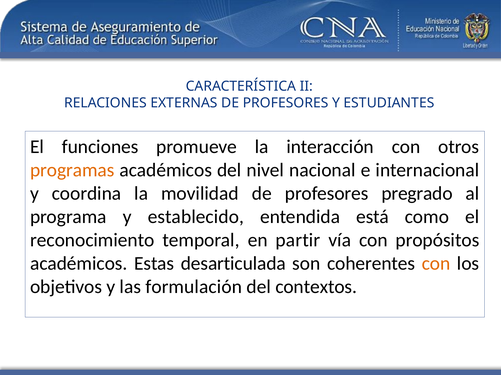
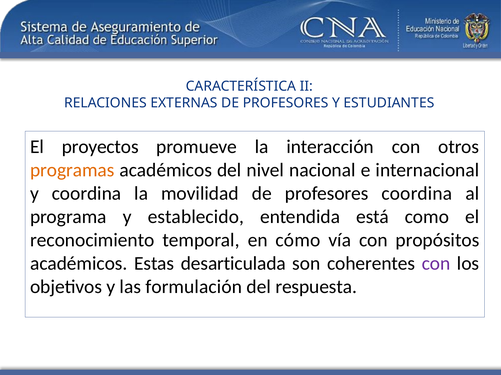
funciones: funciones -> proyectos
profesores pregrado: pregrado -> coordina
partir: partir -> cómo
con at (436, 264) colour: orange -> purple
contextos: contextos -> respuesta
